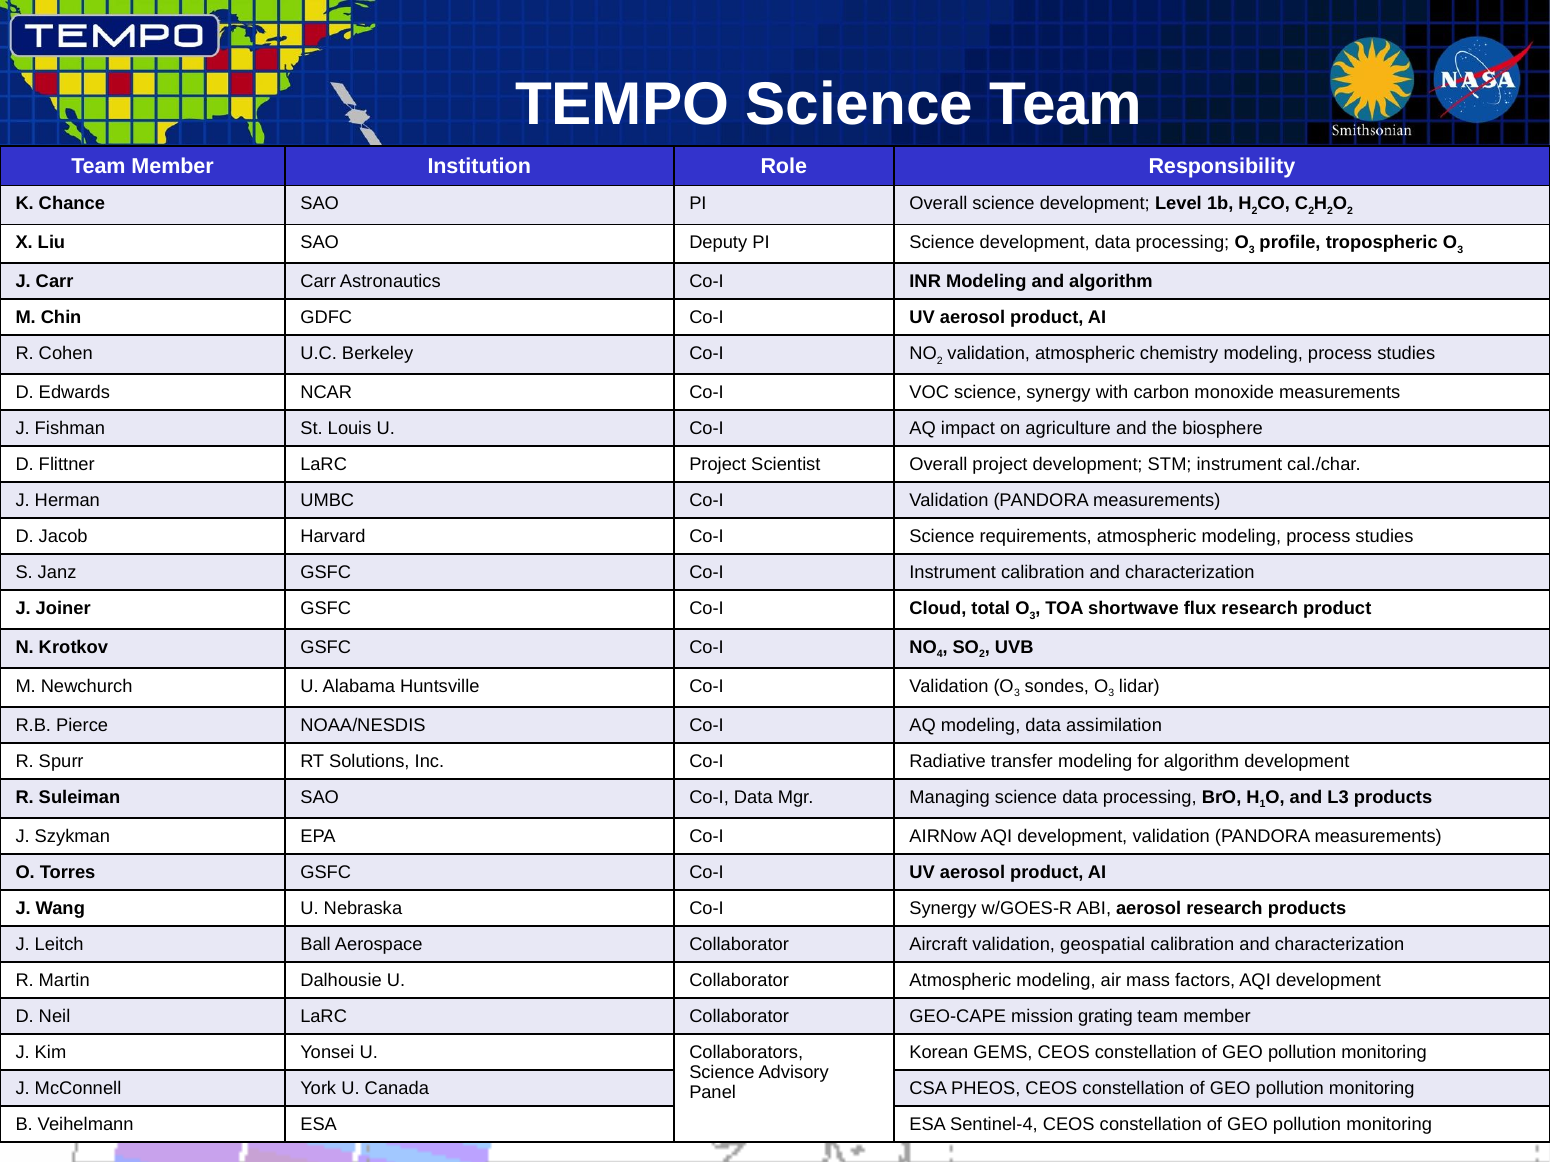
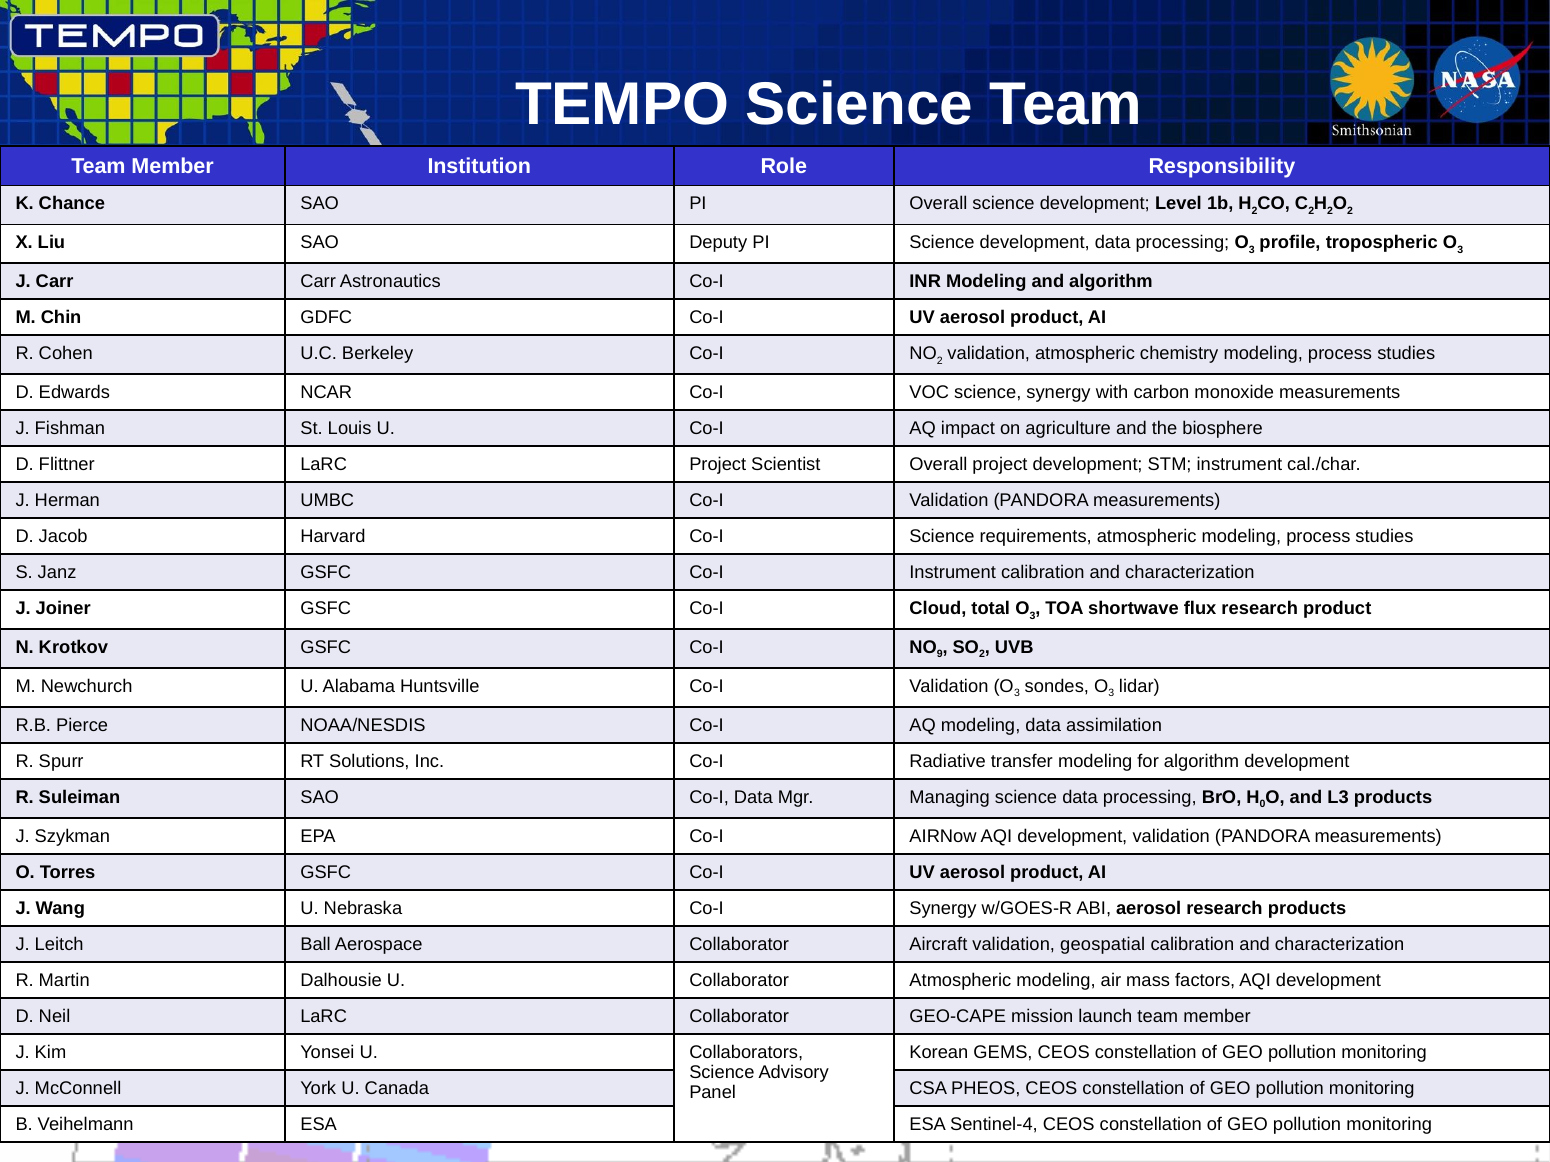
4: 4 -> 9
1: 1 -> 0
grating: grating -> launch
